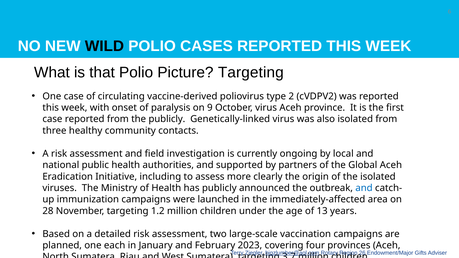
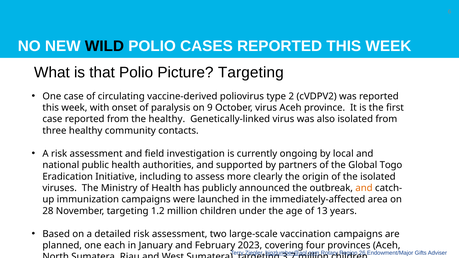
the publicly: publicly -> healthy
Global Aceh: Aceh -> Togo
and at (364, 188) colour: blue -> orange
